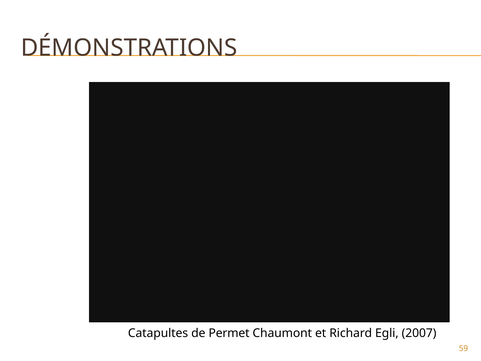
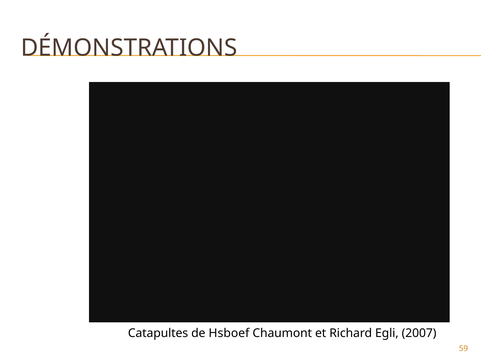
Permet: Permet -> Hsboef
